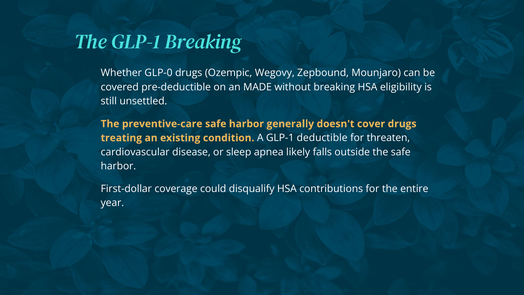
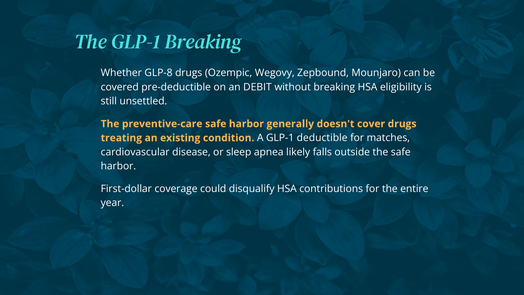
GLP-0: GLP-0 -> GLP-8
MADE: MADE -> DEBIT
threaten: threaten -> matches
